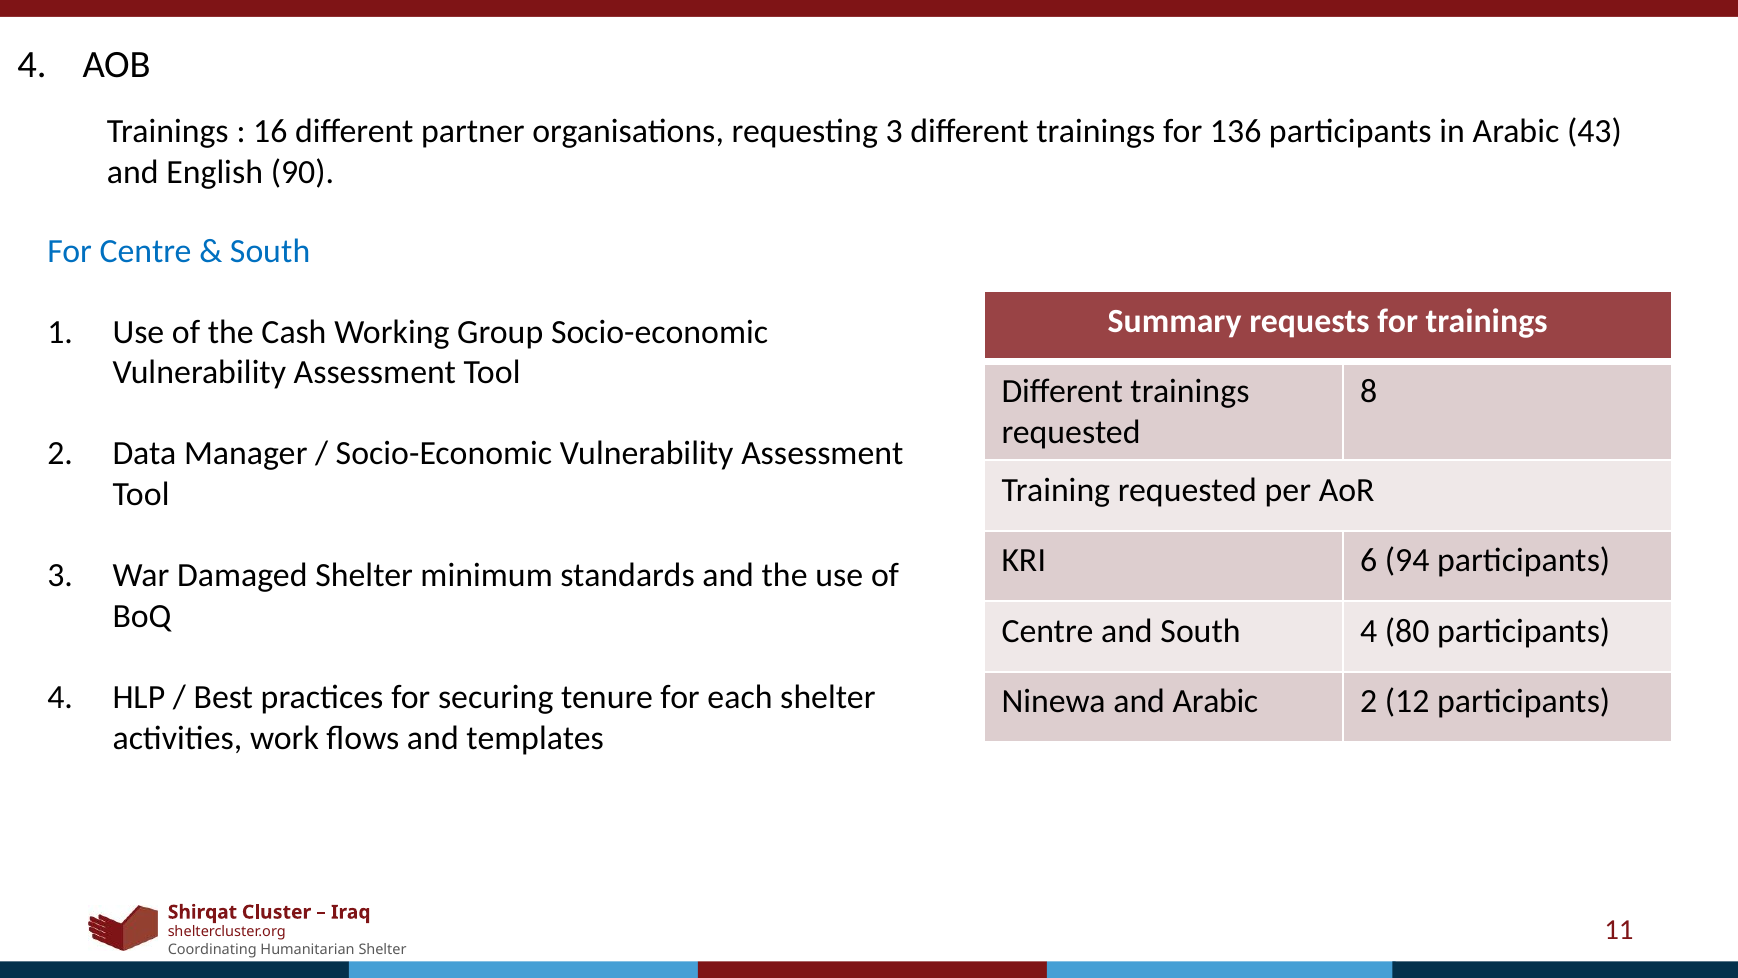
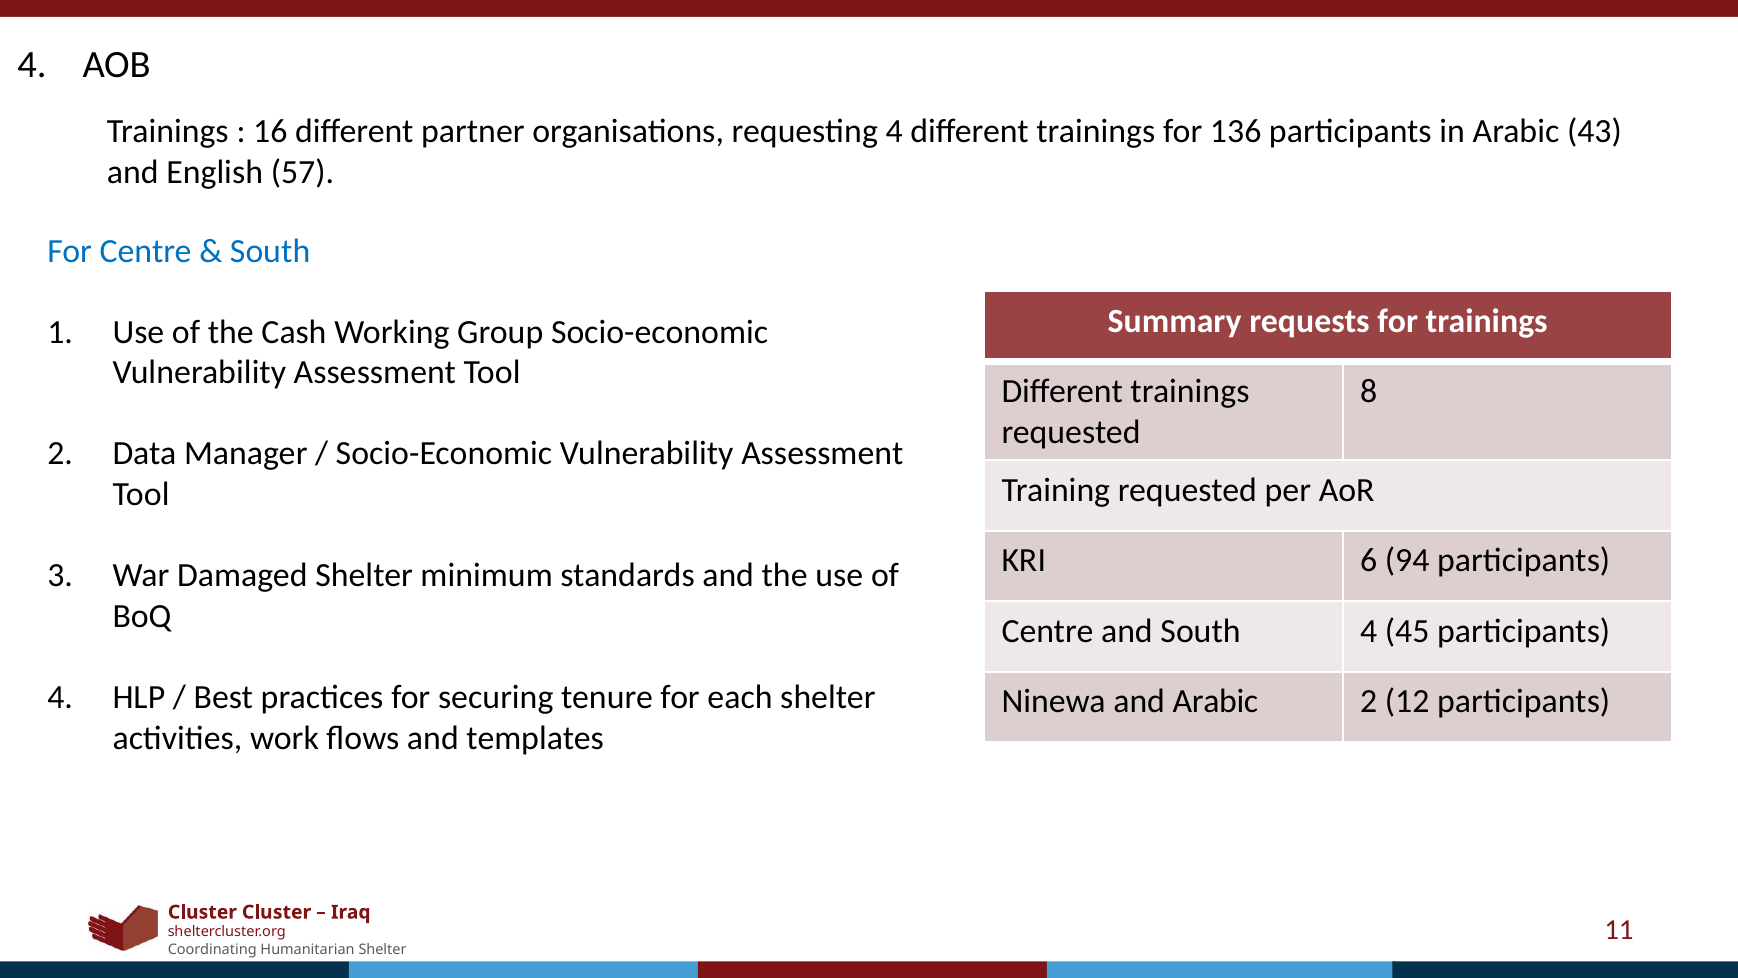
requesting 3: 3 -> 4
90: 90 -> 57
80: 80 -> 45
Shirqat at (202, 912): Shirqat -> Cluster
